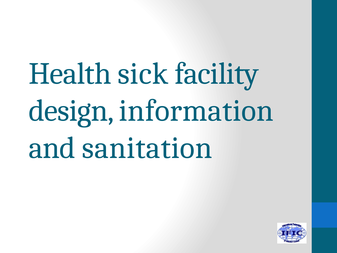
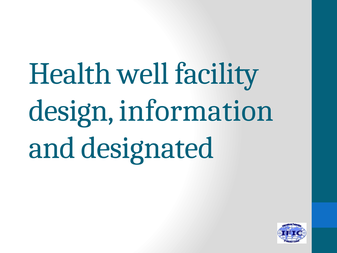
sick: sick -> well
sanitation: sanitation -> designated
